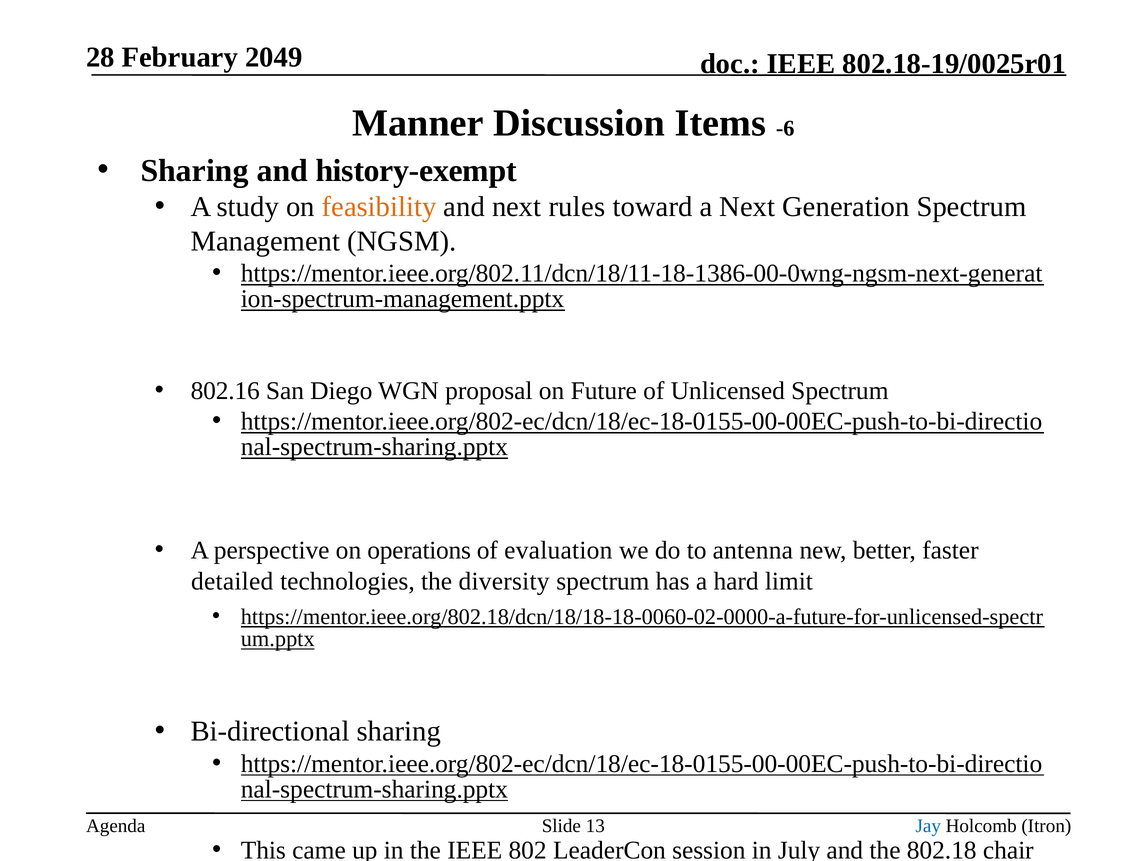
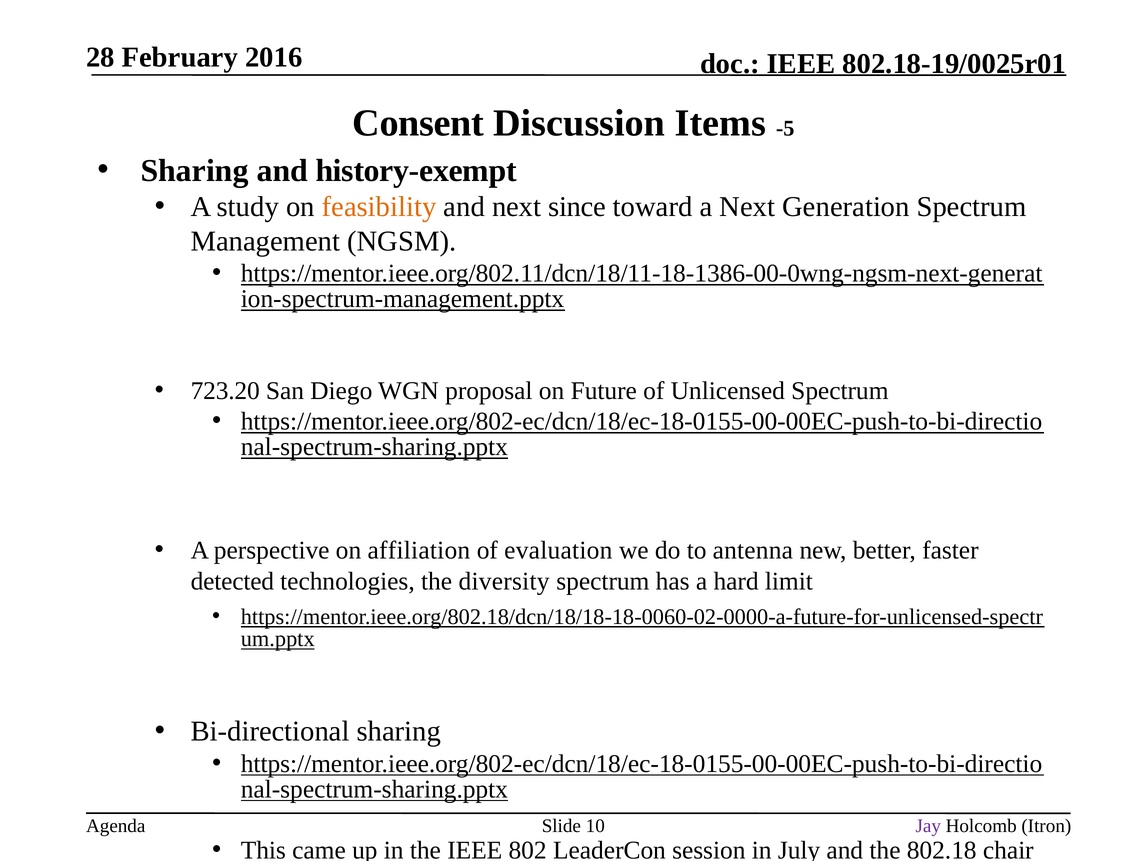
2049: 2049 -> 2016
Manner: Manner -> Consent
-6: -6 -> -5
rules: rules -> since
802.16: 802.16 -> 723.20
operations: operations -> affiliation
detailed: detailed -> detected
13: 13 -> 10
Jay colour: blue -> purple
